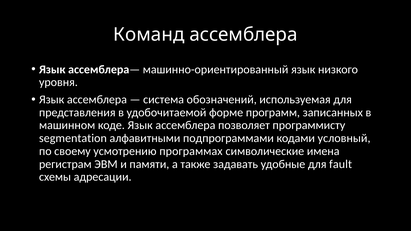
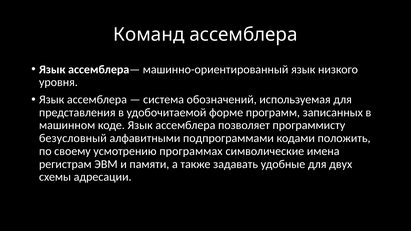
segmentation: segmentation -> безусловный
условный: условный -> положить
fault: fault -> двух
